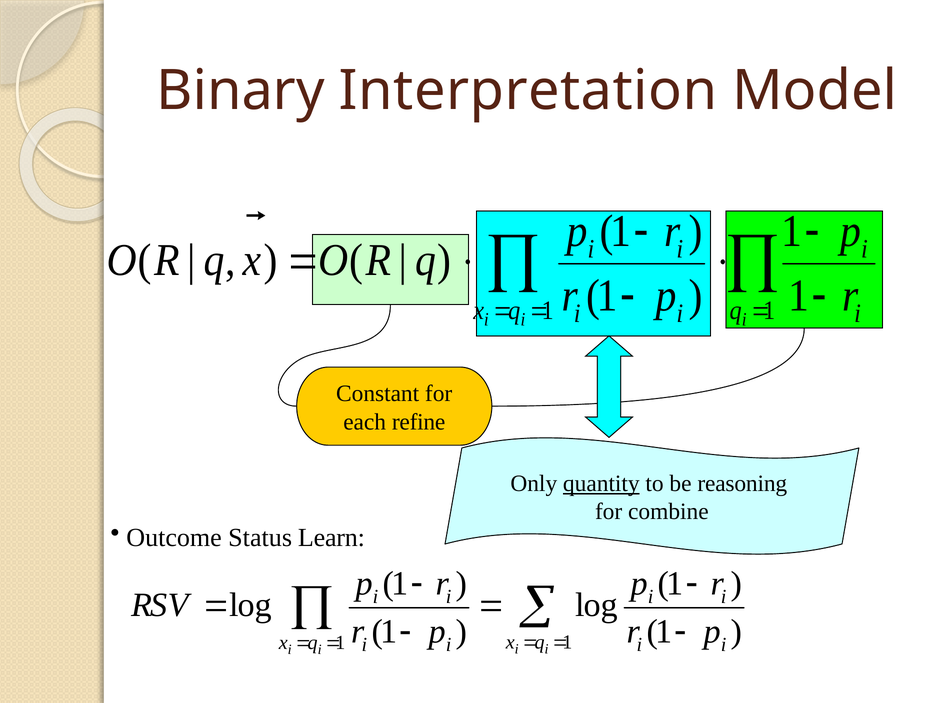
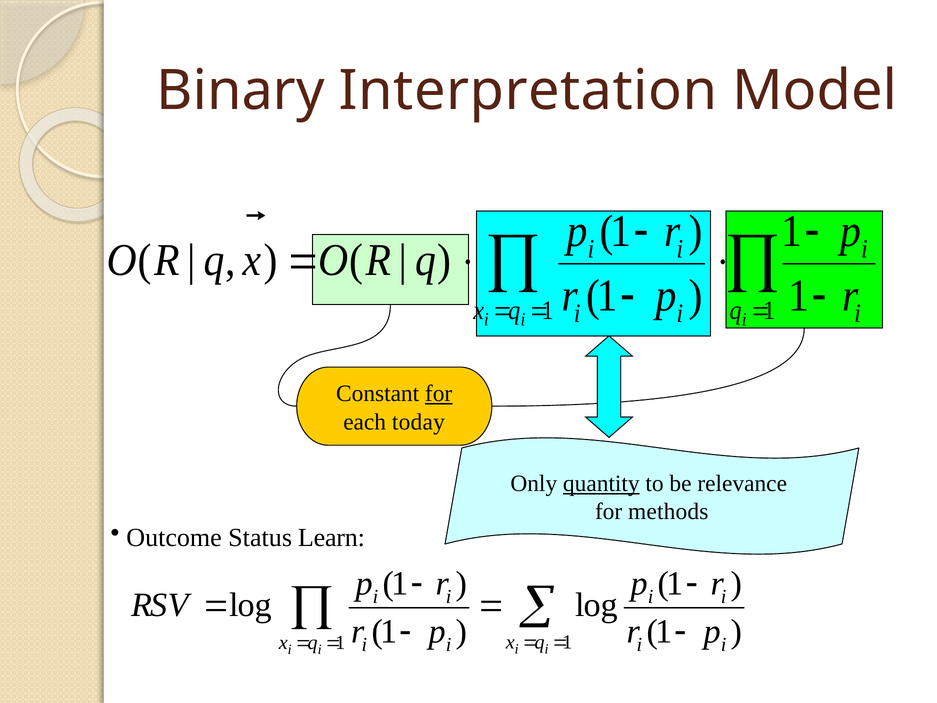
for at (439, 394) underline: none -> present
refine: refine -> today
reasoning: reasoning -> relevance
combine: combine -> methods
